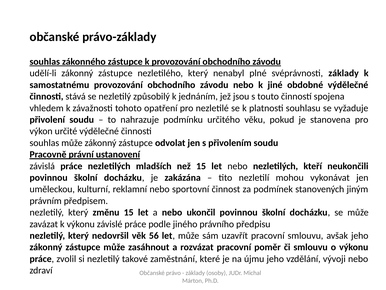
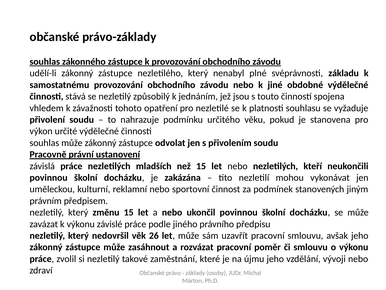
svéprávnosti základy: základy -> základu
56: 56 -> 26
